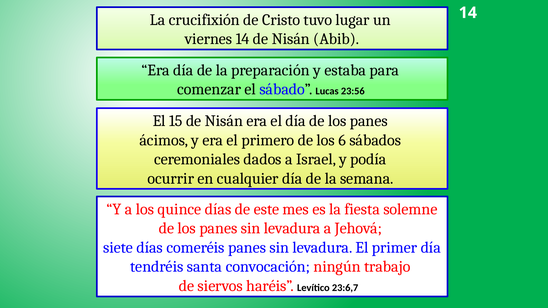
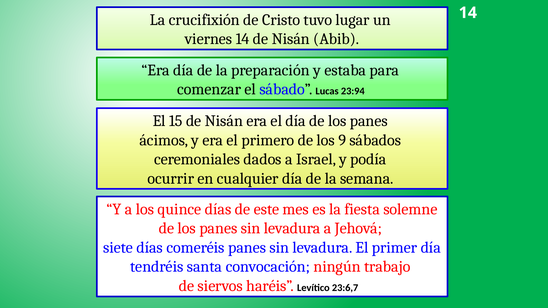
23:56: 23:56 -> 23:94
6: 6 -> 9
